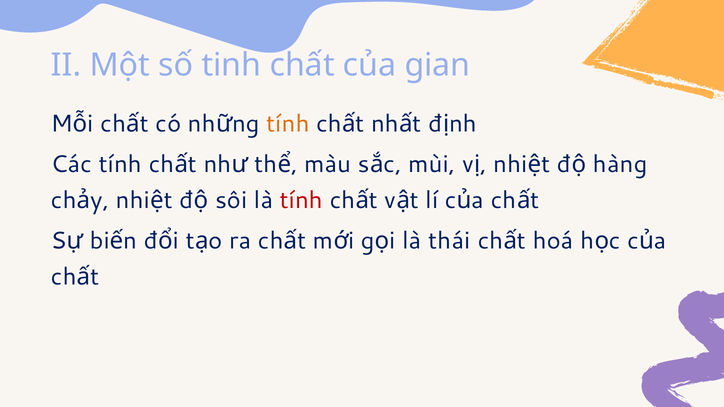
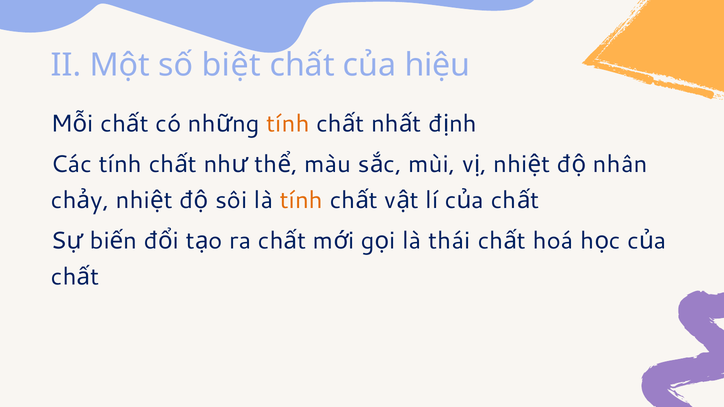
tinh: tinh -> biệt
gian: gian -> hiệu
hàng: hàng -> nhân
tính at (301, 200) colour: red -> orange
